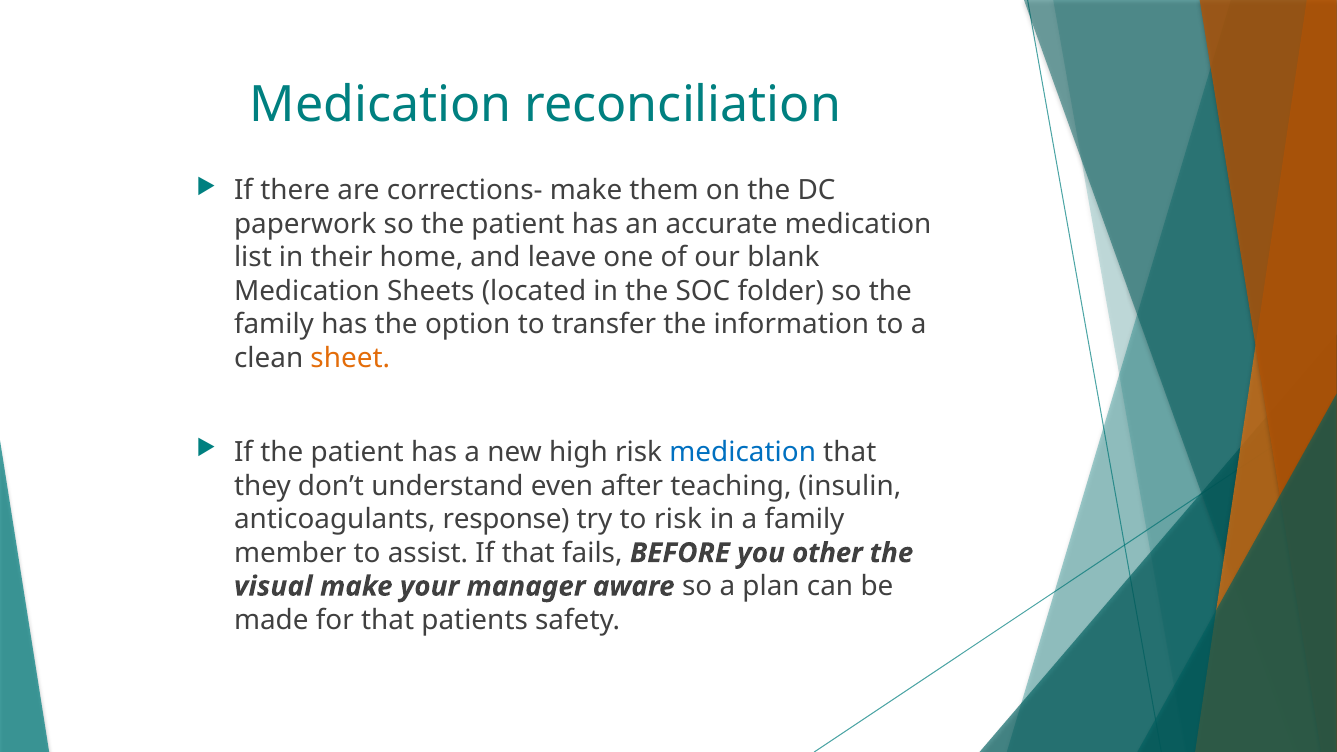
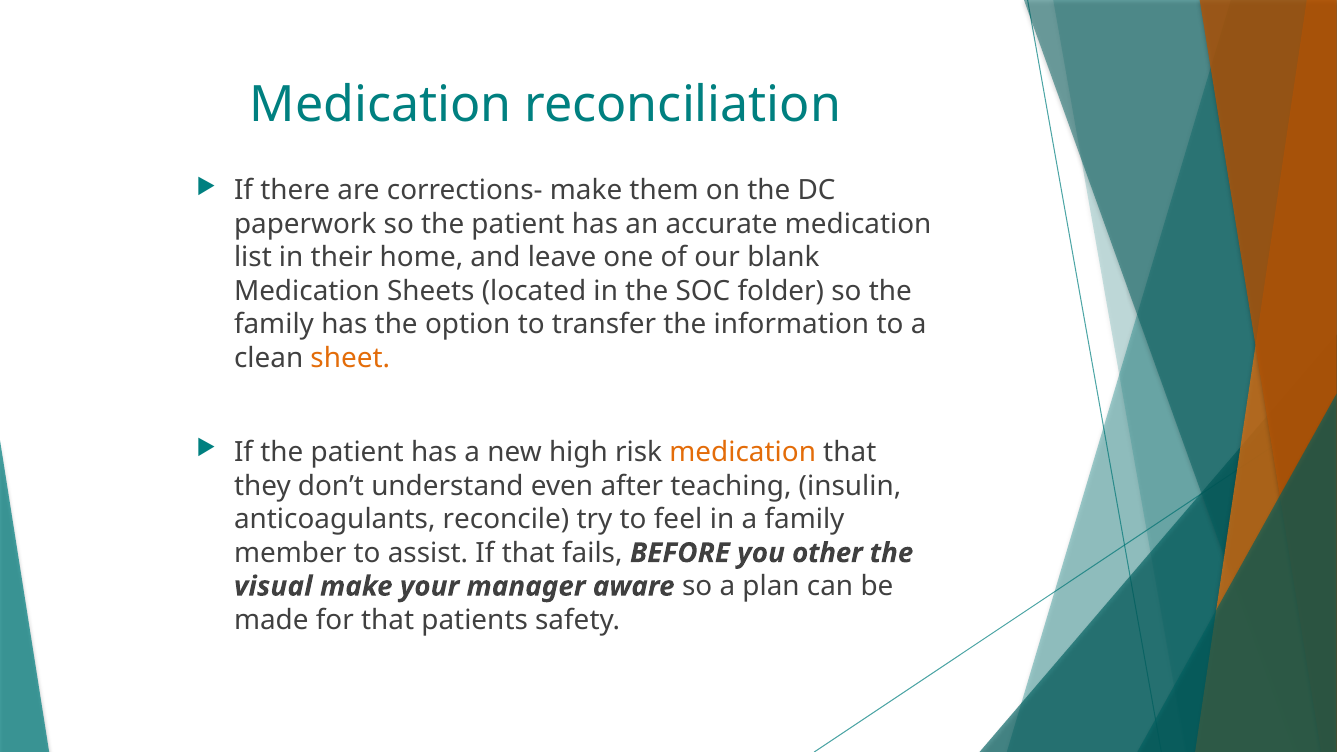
medication at (743, 453) colour: blue -> orange
response: response -> reconcile
to risk: risk -> feel
